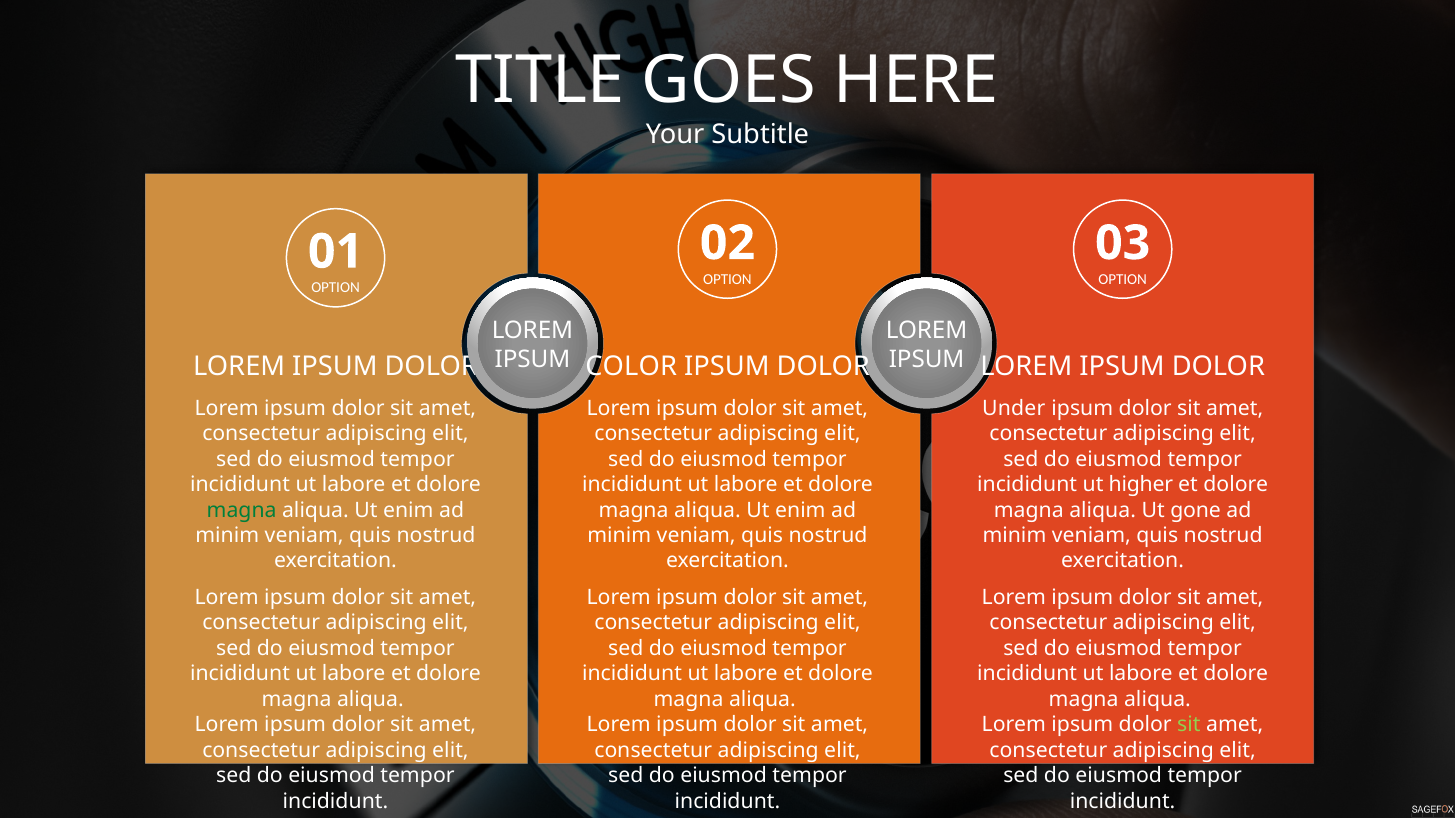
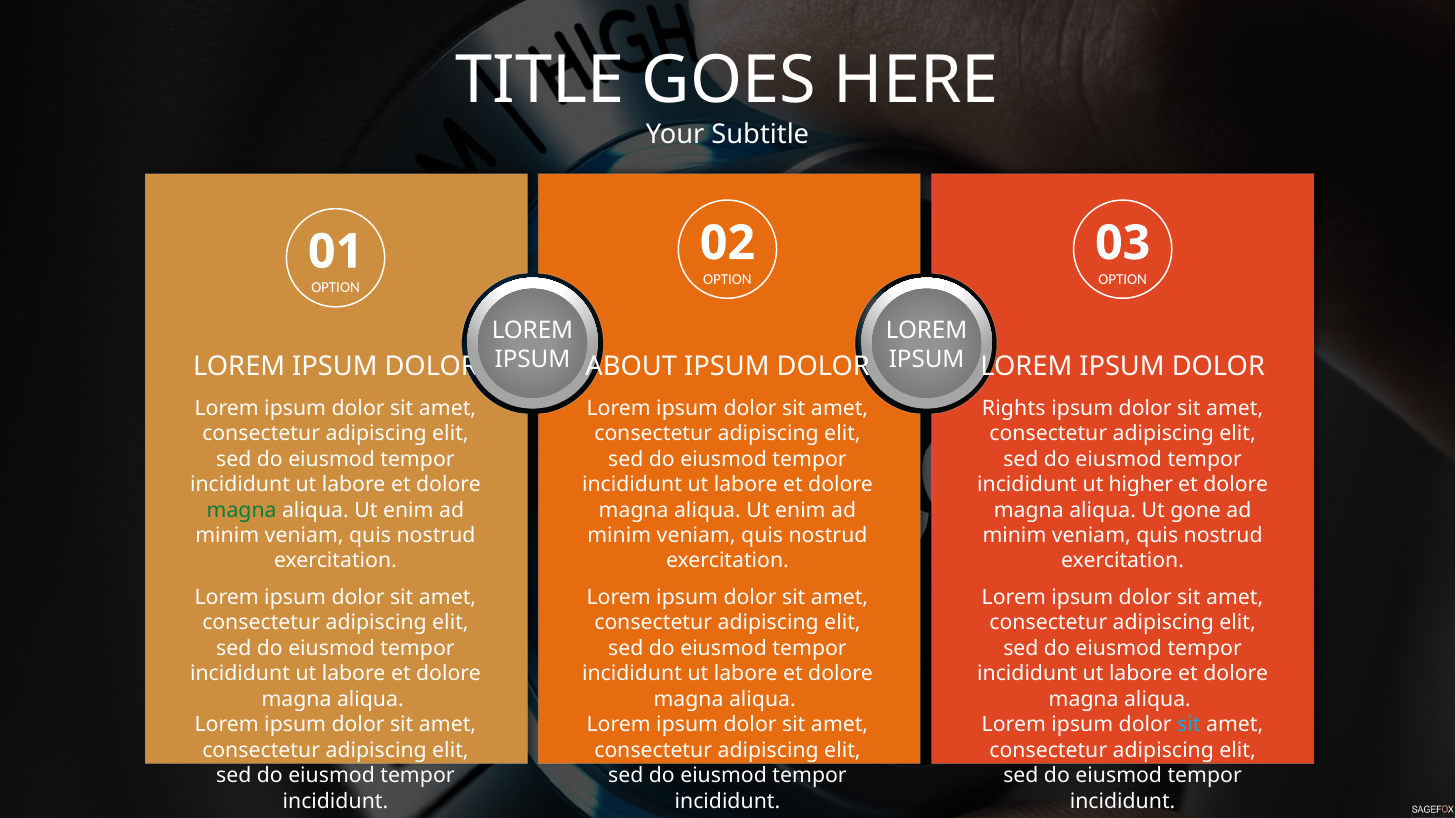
COLOR: COLOR -> ABOUT
Under: Under -> Rights
sit at (1189, 725) colour: light green -> light blue
